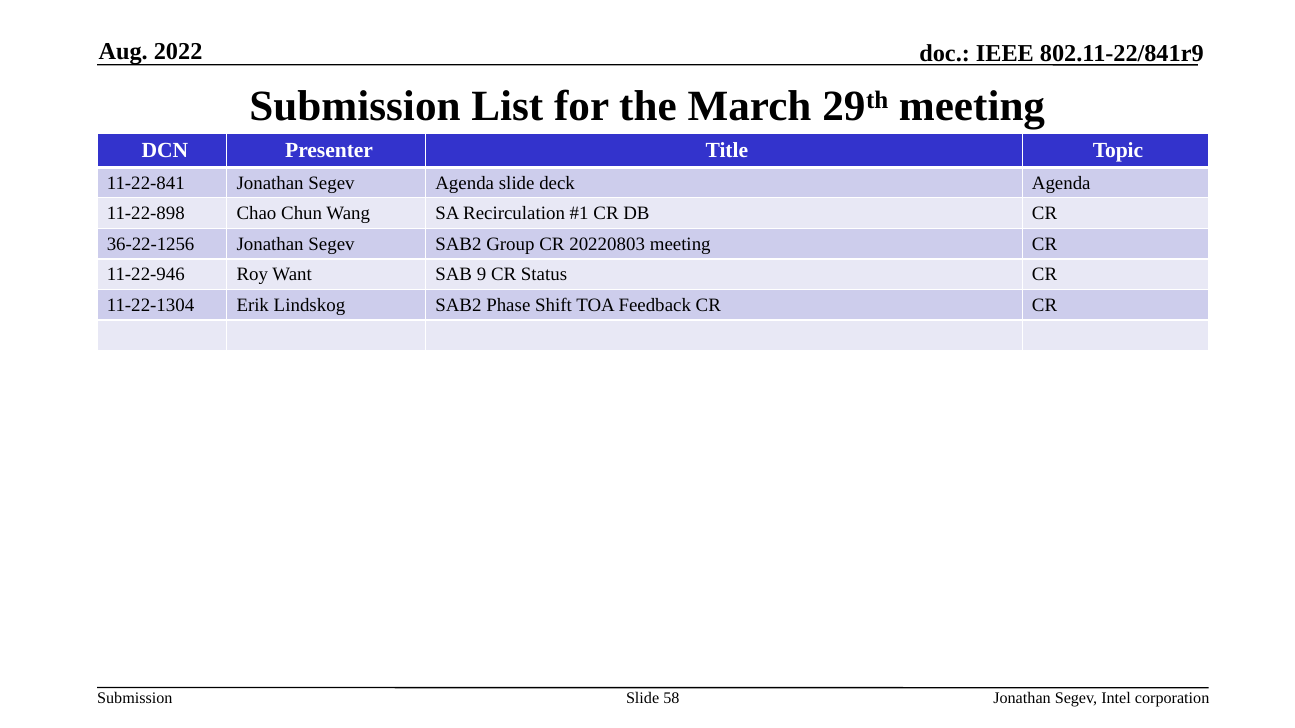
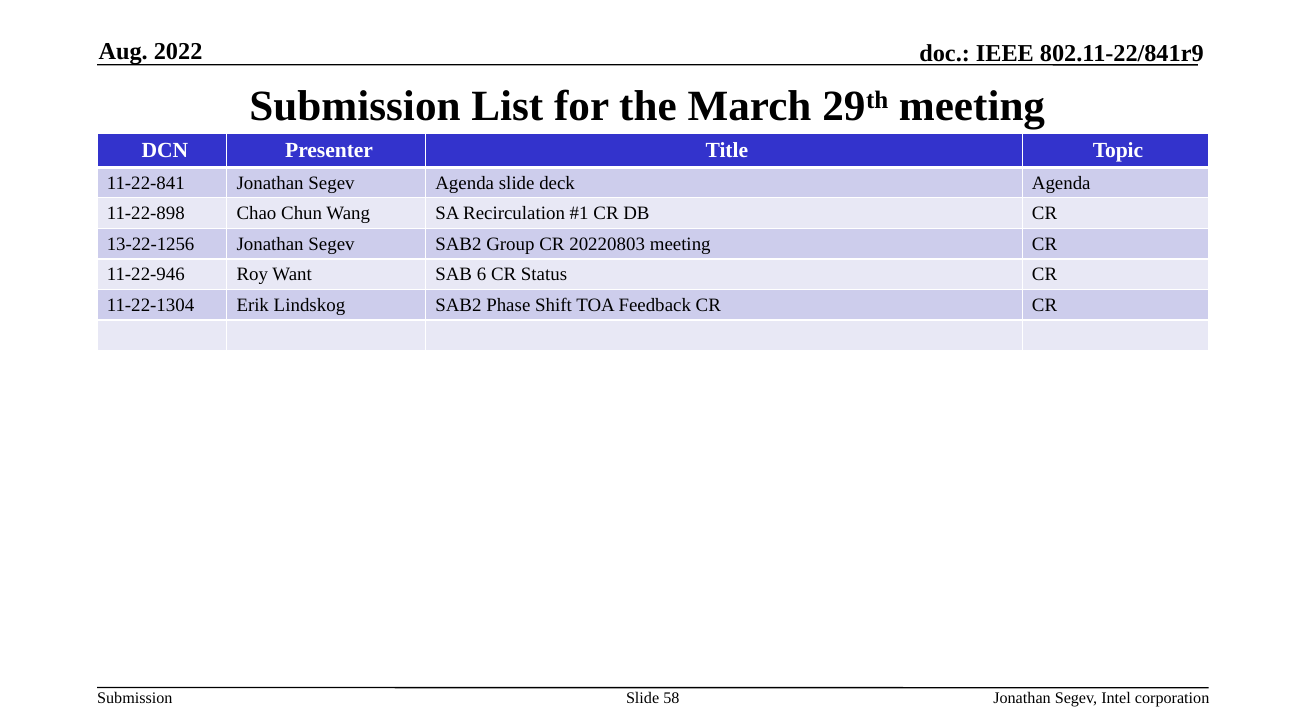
36-22-1256: 36-22-1256 -> 13-22-1256
9: 9 -> 6
